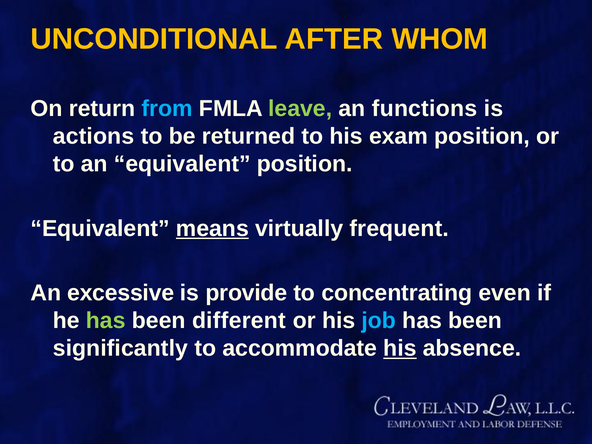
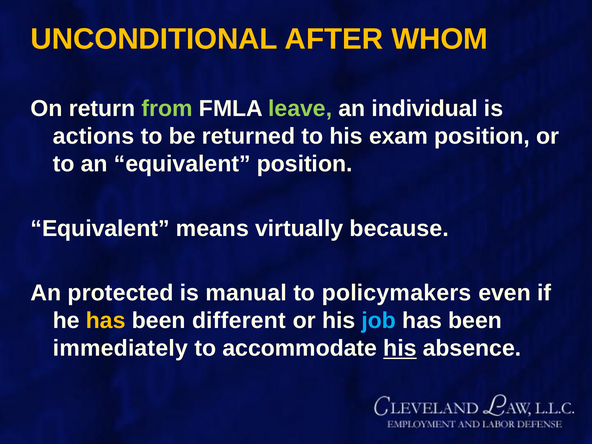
from colour: light blue -> light green
functions: functions -> individual
means underline: present -> none
frequent: frequent -> because
excessive: excessive -> protected
provide: provide -> manual
concentrating: concentrating -> policymakers
has at (106, 321) colour: light green -> yellow
significantly: significantly -> immediately
